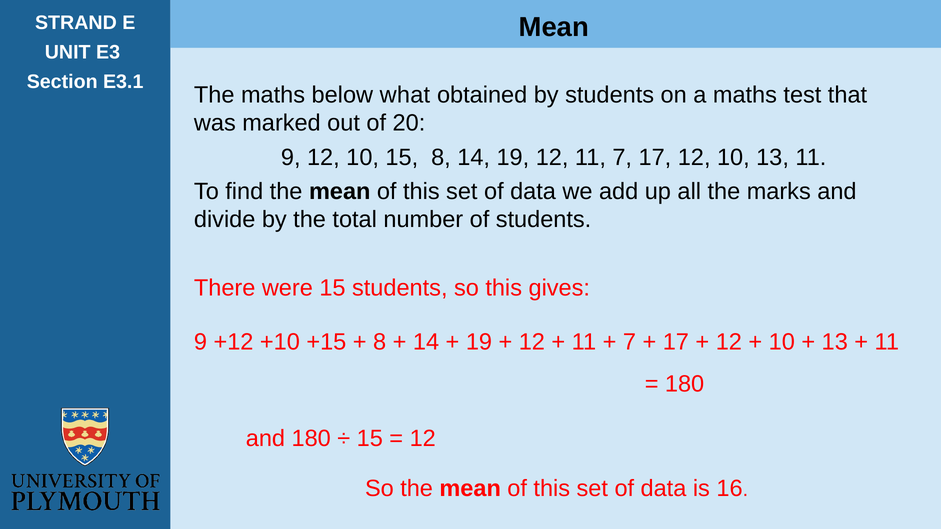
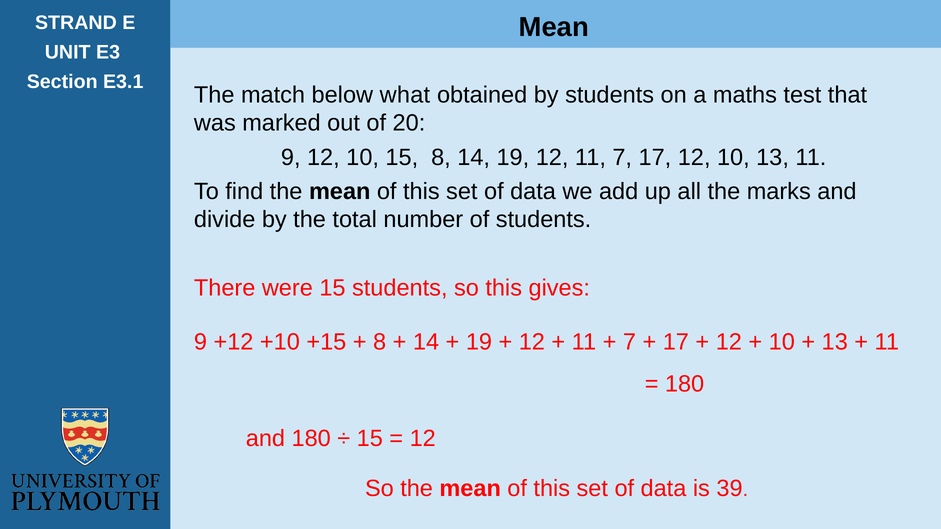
The maths: maths -> match
16: 16 -> 39
